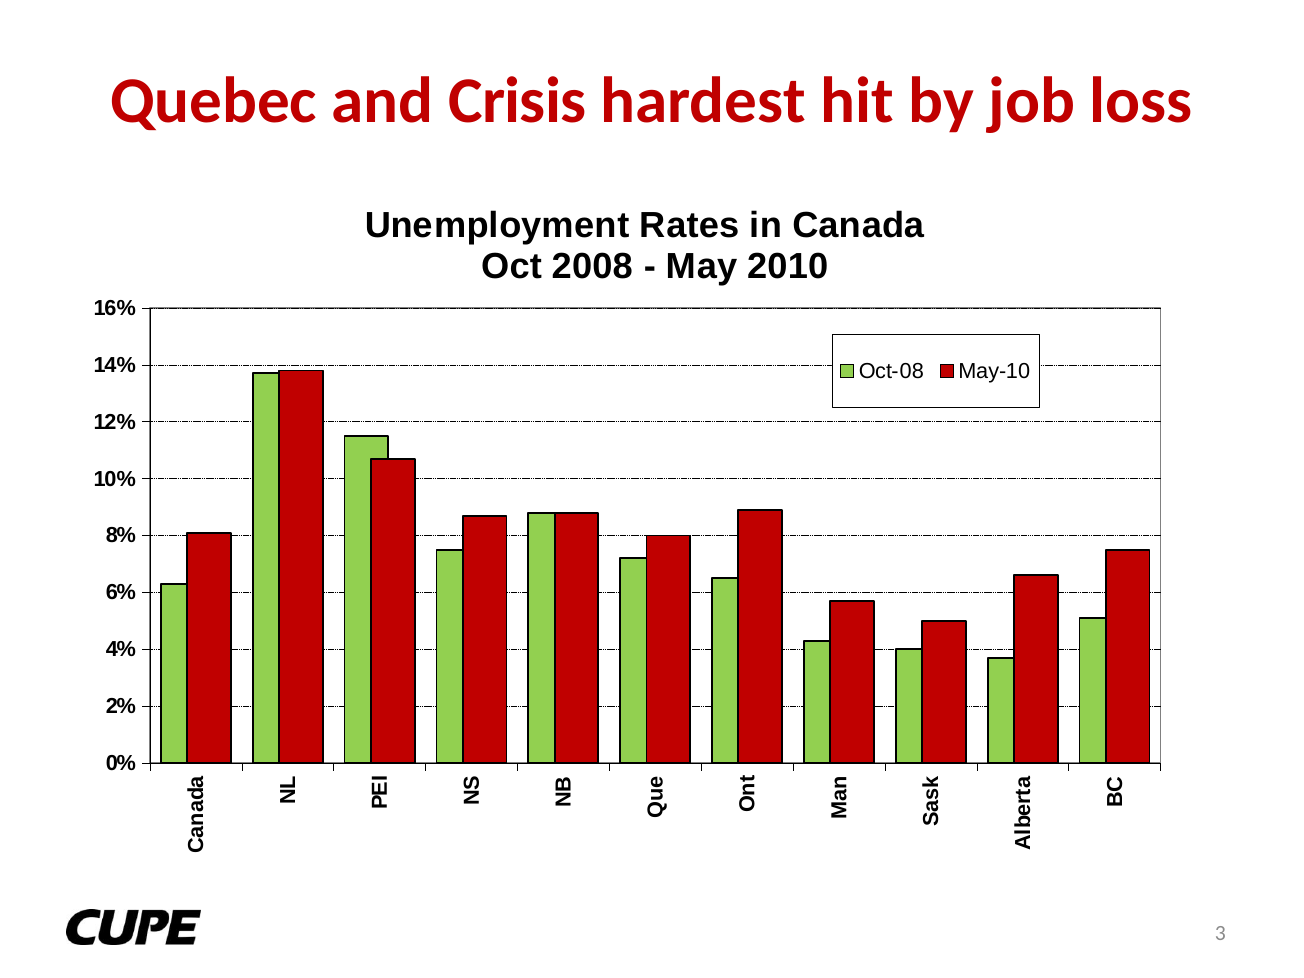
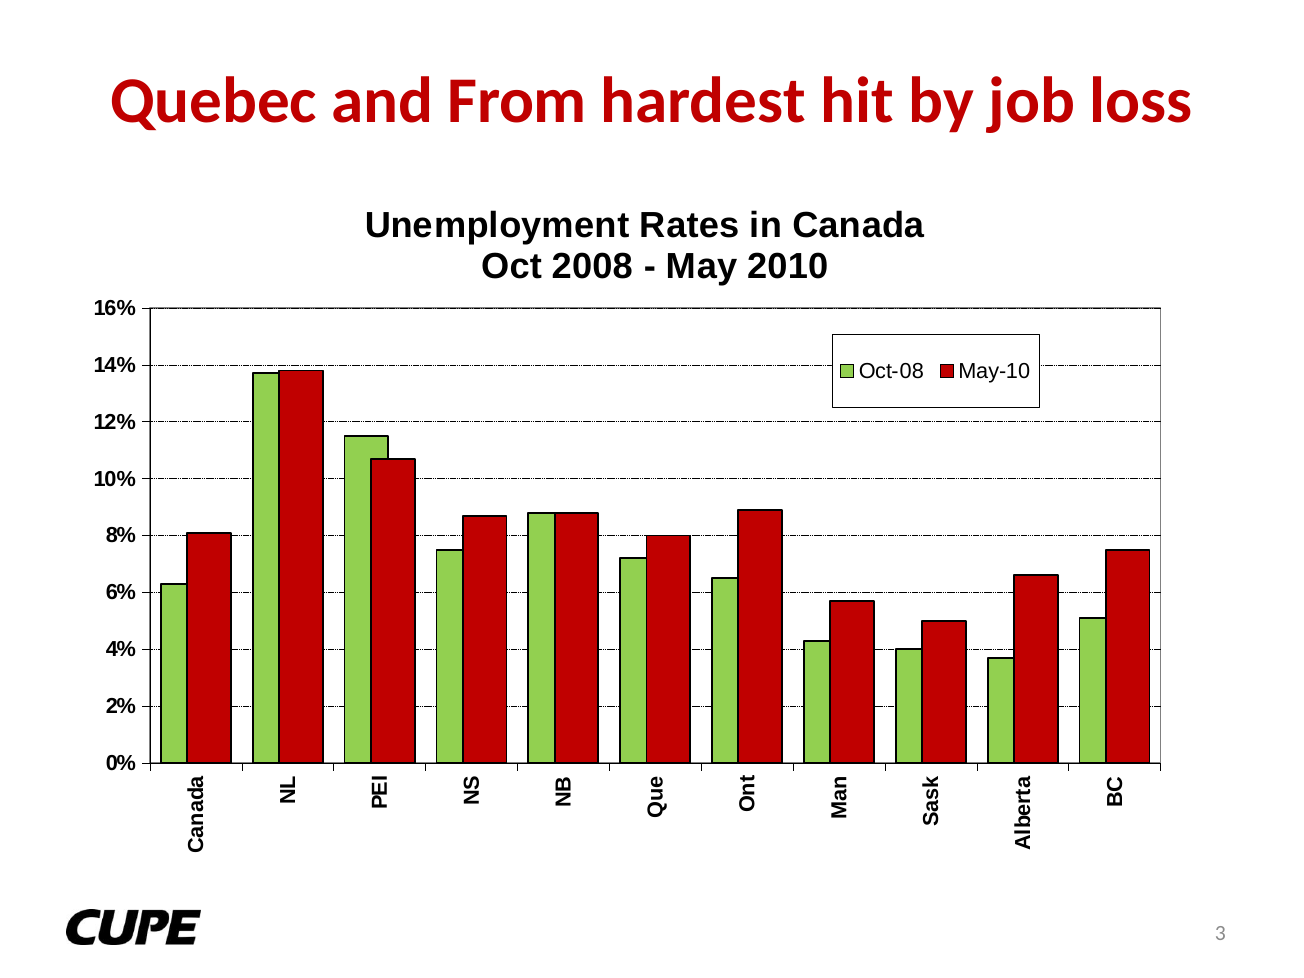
Crisis: Crisis -> From
